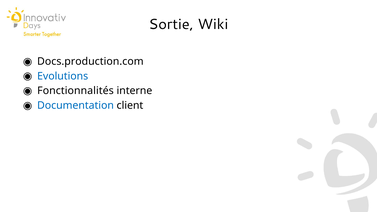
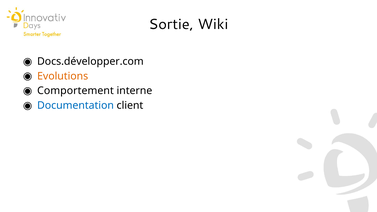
Docs.production.com: Docs.production.com -> Docs.développer.com
Evolutions colour: blue -> orange
Fonctionnalités: Fonctionnalités -> Comportement
